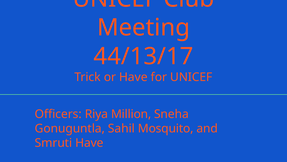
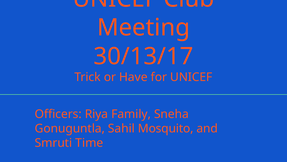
44/13/17: 44/13/17 -> 30/13/17
Million: Million -> Family
Smruti Have: Have -> Time
